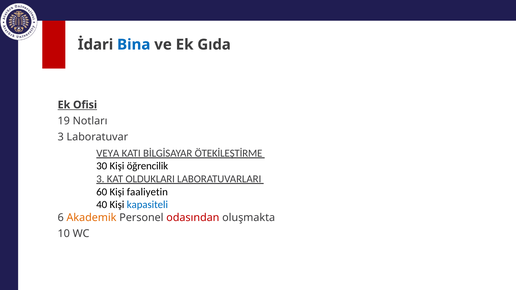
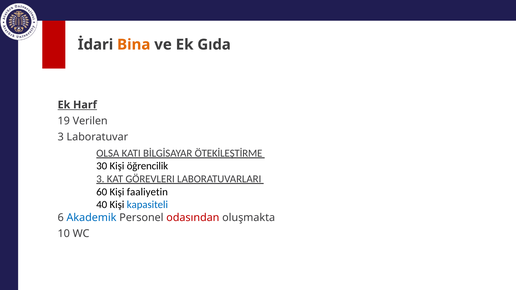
Bina colour: blue -> orange
Ofisi: Ofisi -> Harf
Notları: Notları -> Verilen
VEYA: VEYA -> OLSA
OLDUKLARI: OLDUKLARI -> GÖREVLERI
Akademik colour: orange -> blue
